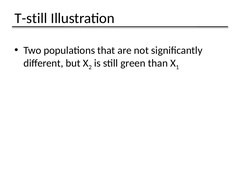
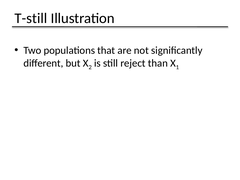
green: green -> reject
